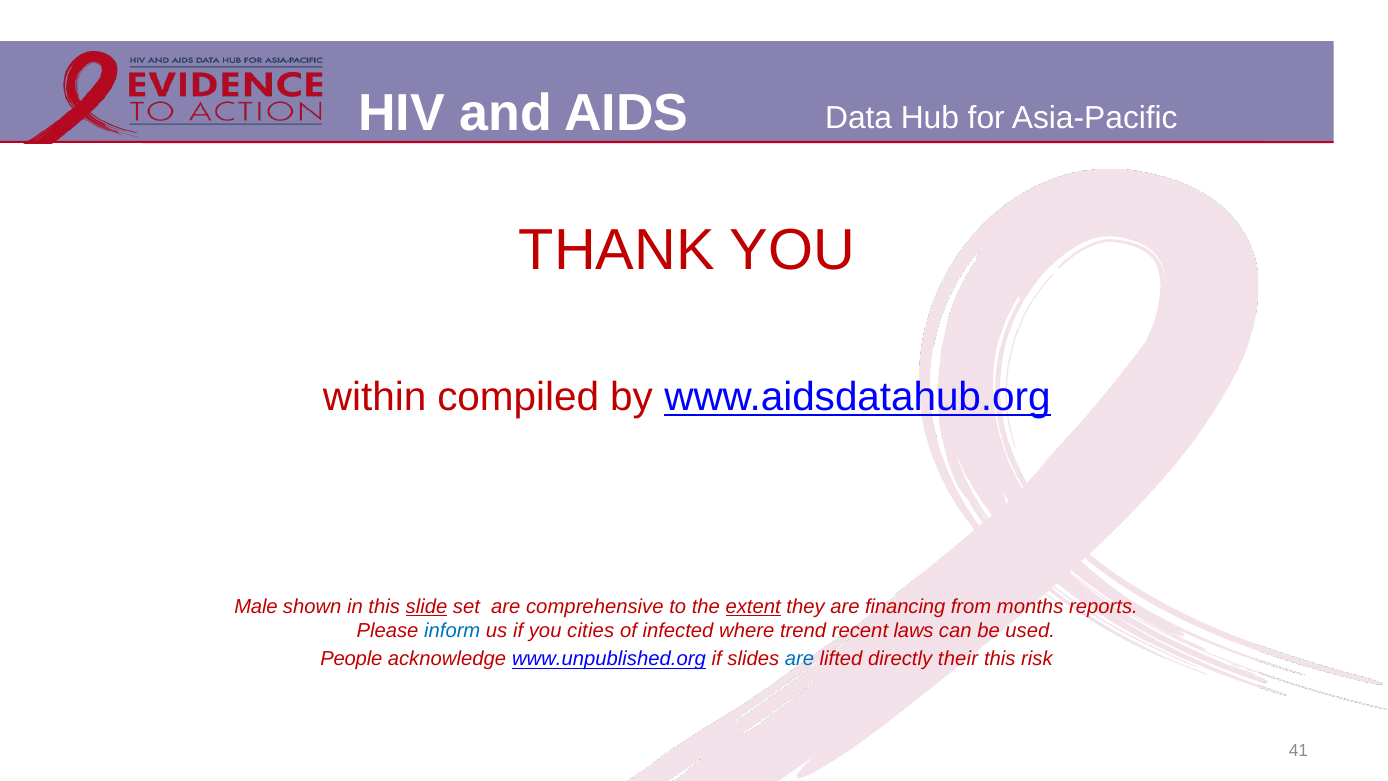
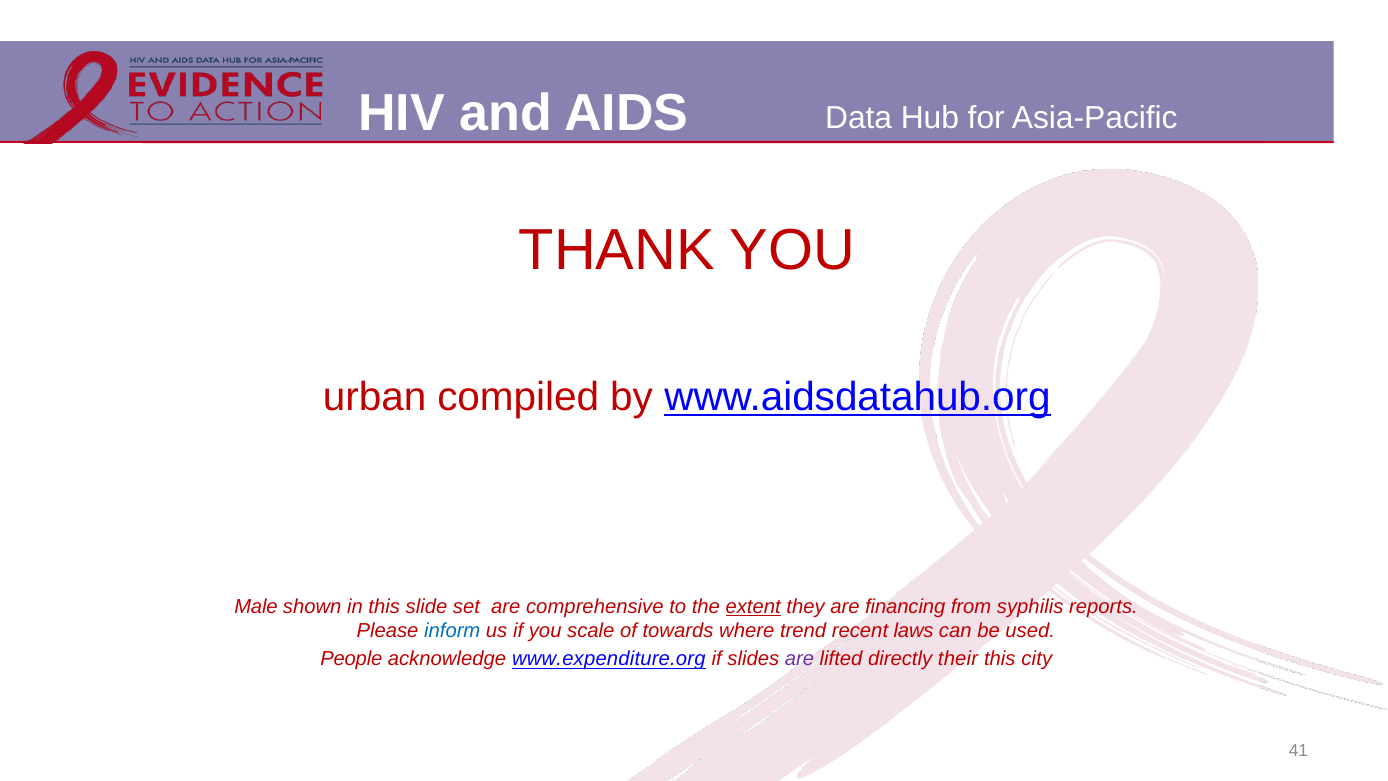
within: within -> urban
slide underline: present -> none
months: months -> syphilis
cities: cities -> scale
infected: infected -> towards
www.unpublished.org: www.unpublished.org -> www.expenditure.org
are at (799, 659) colour: blue -> purple
risk: risk -> city
